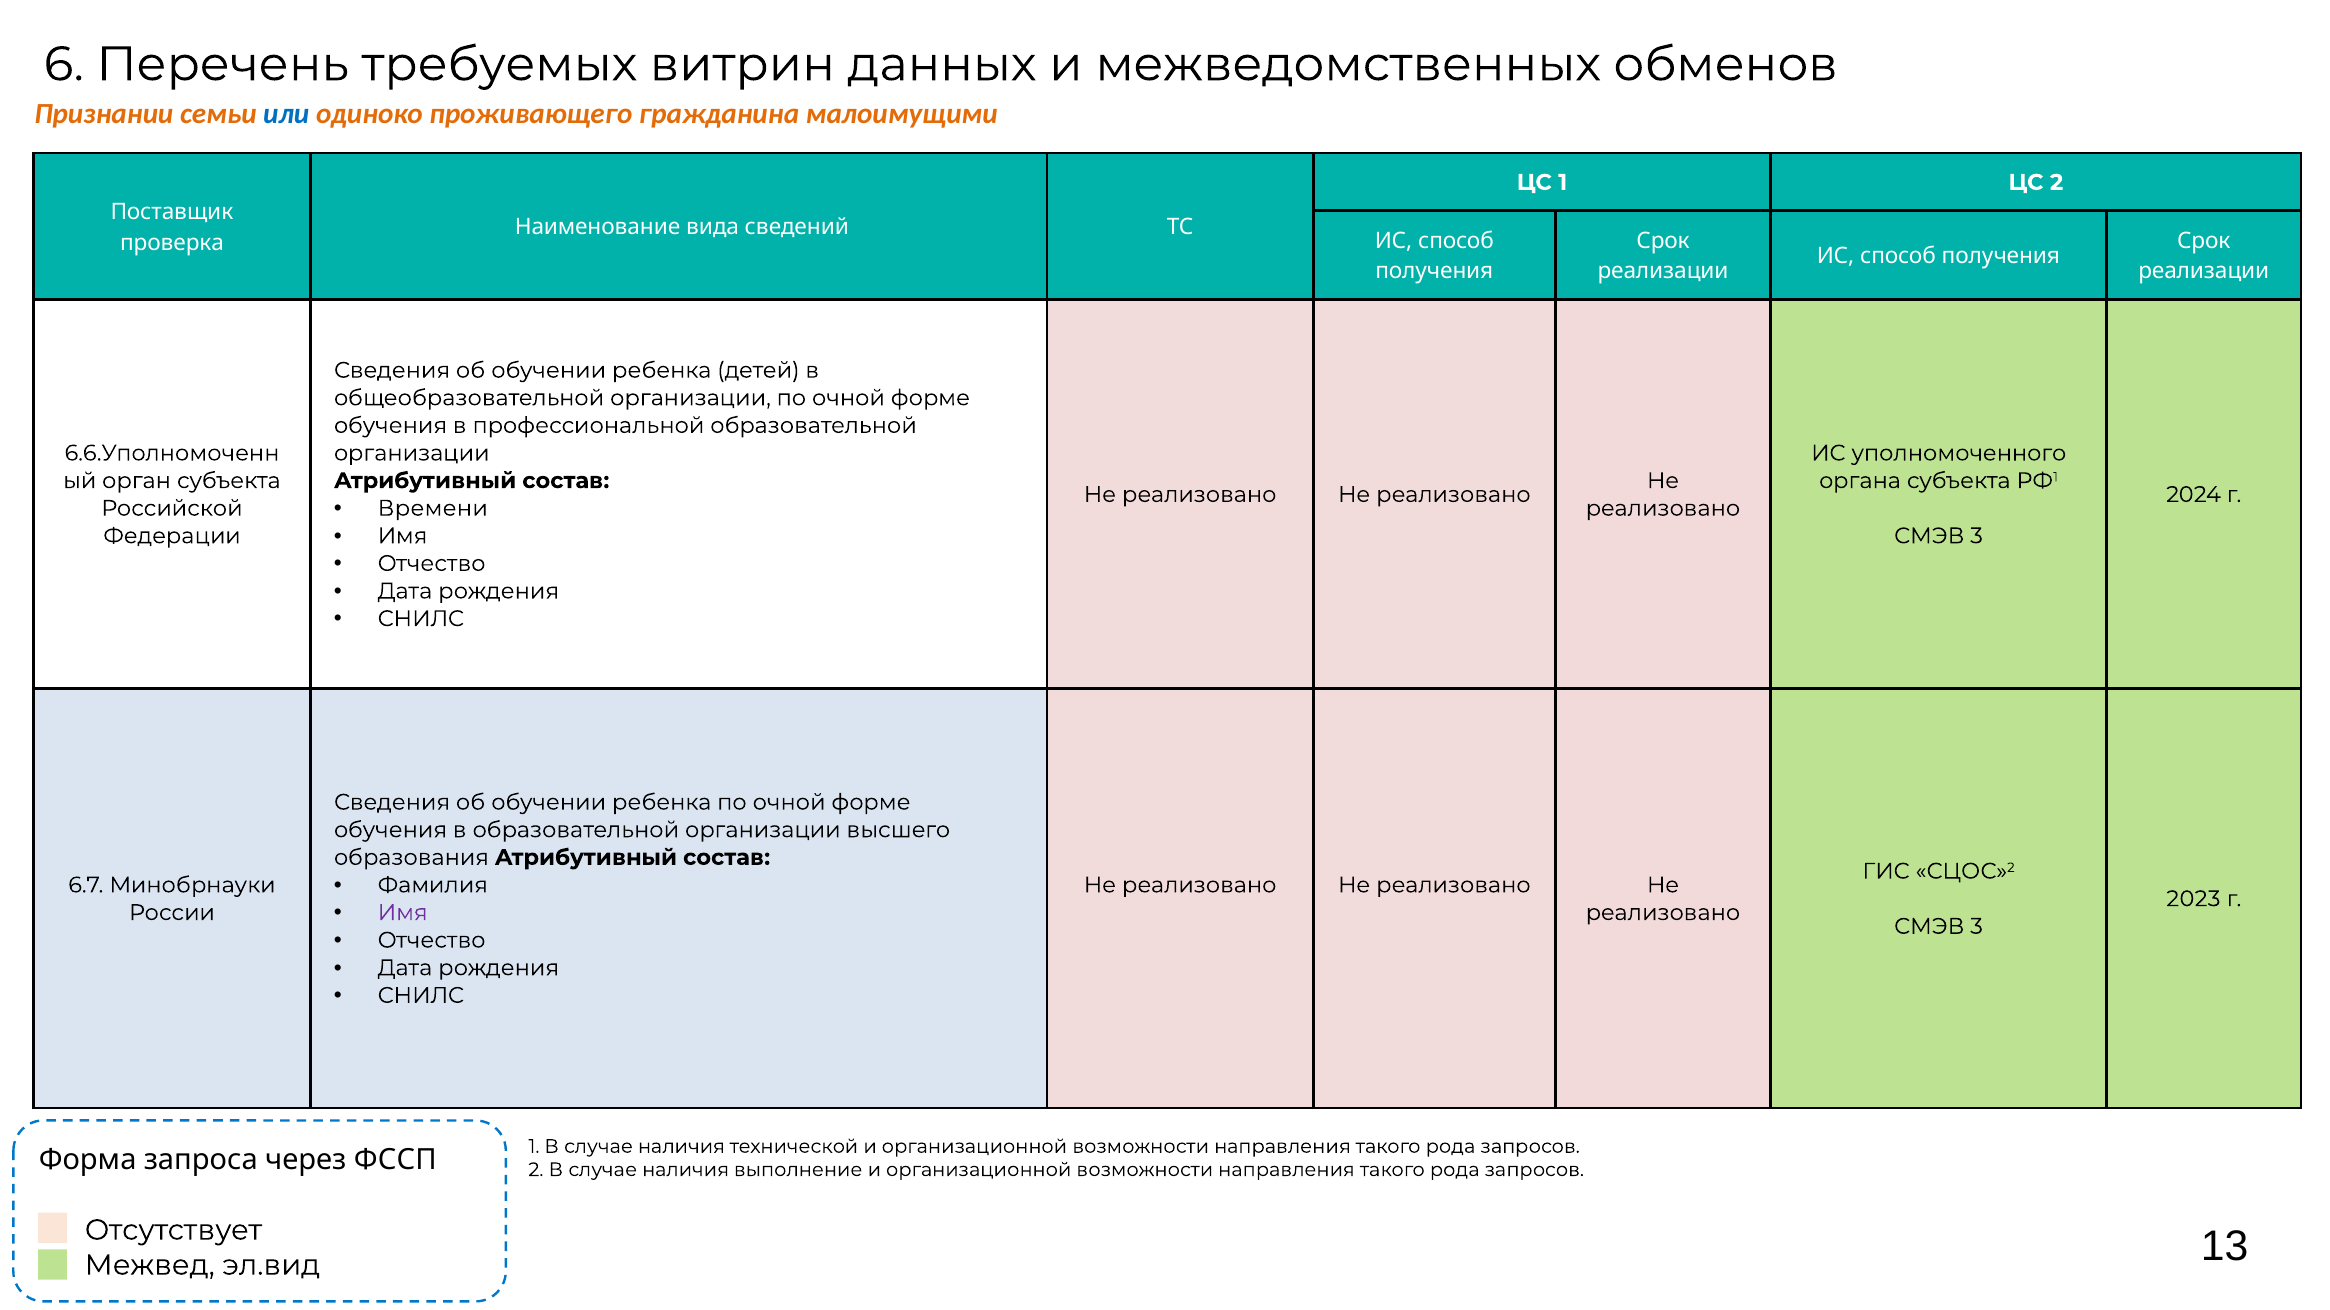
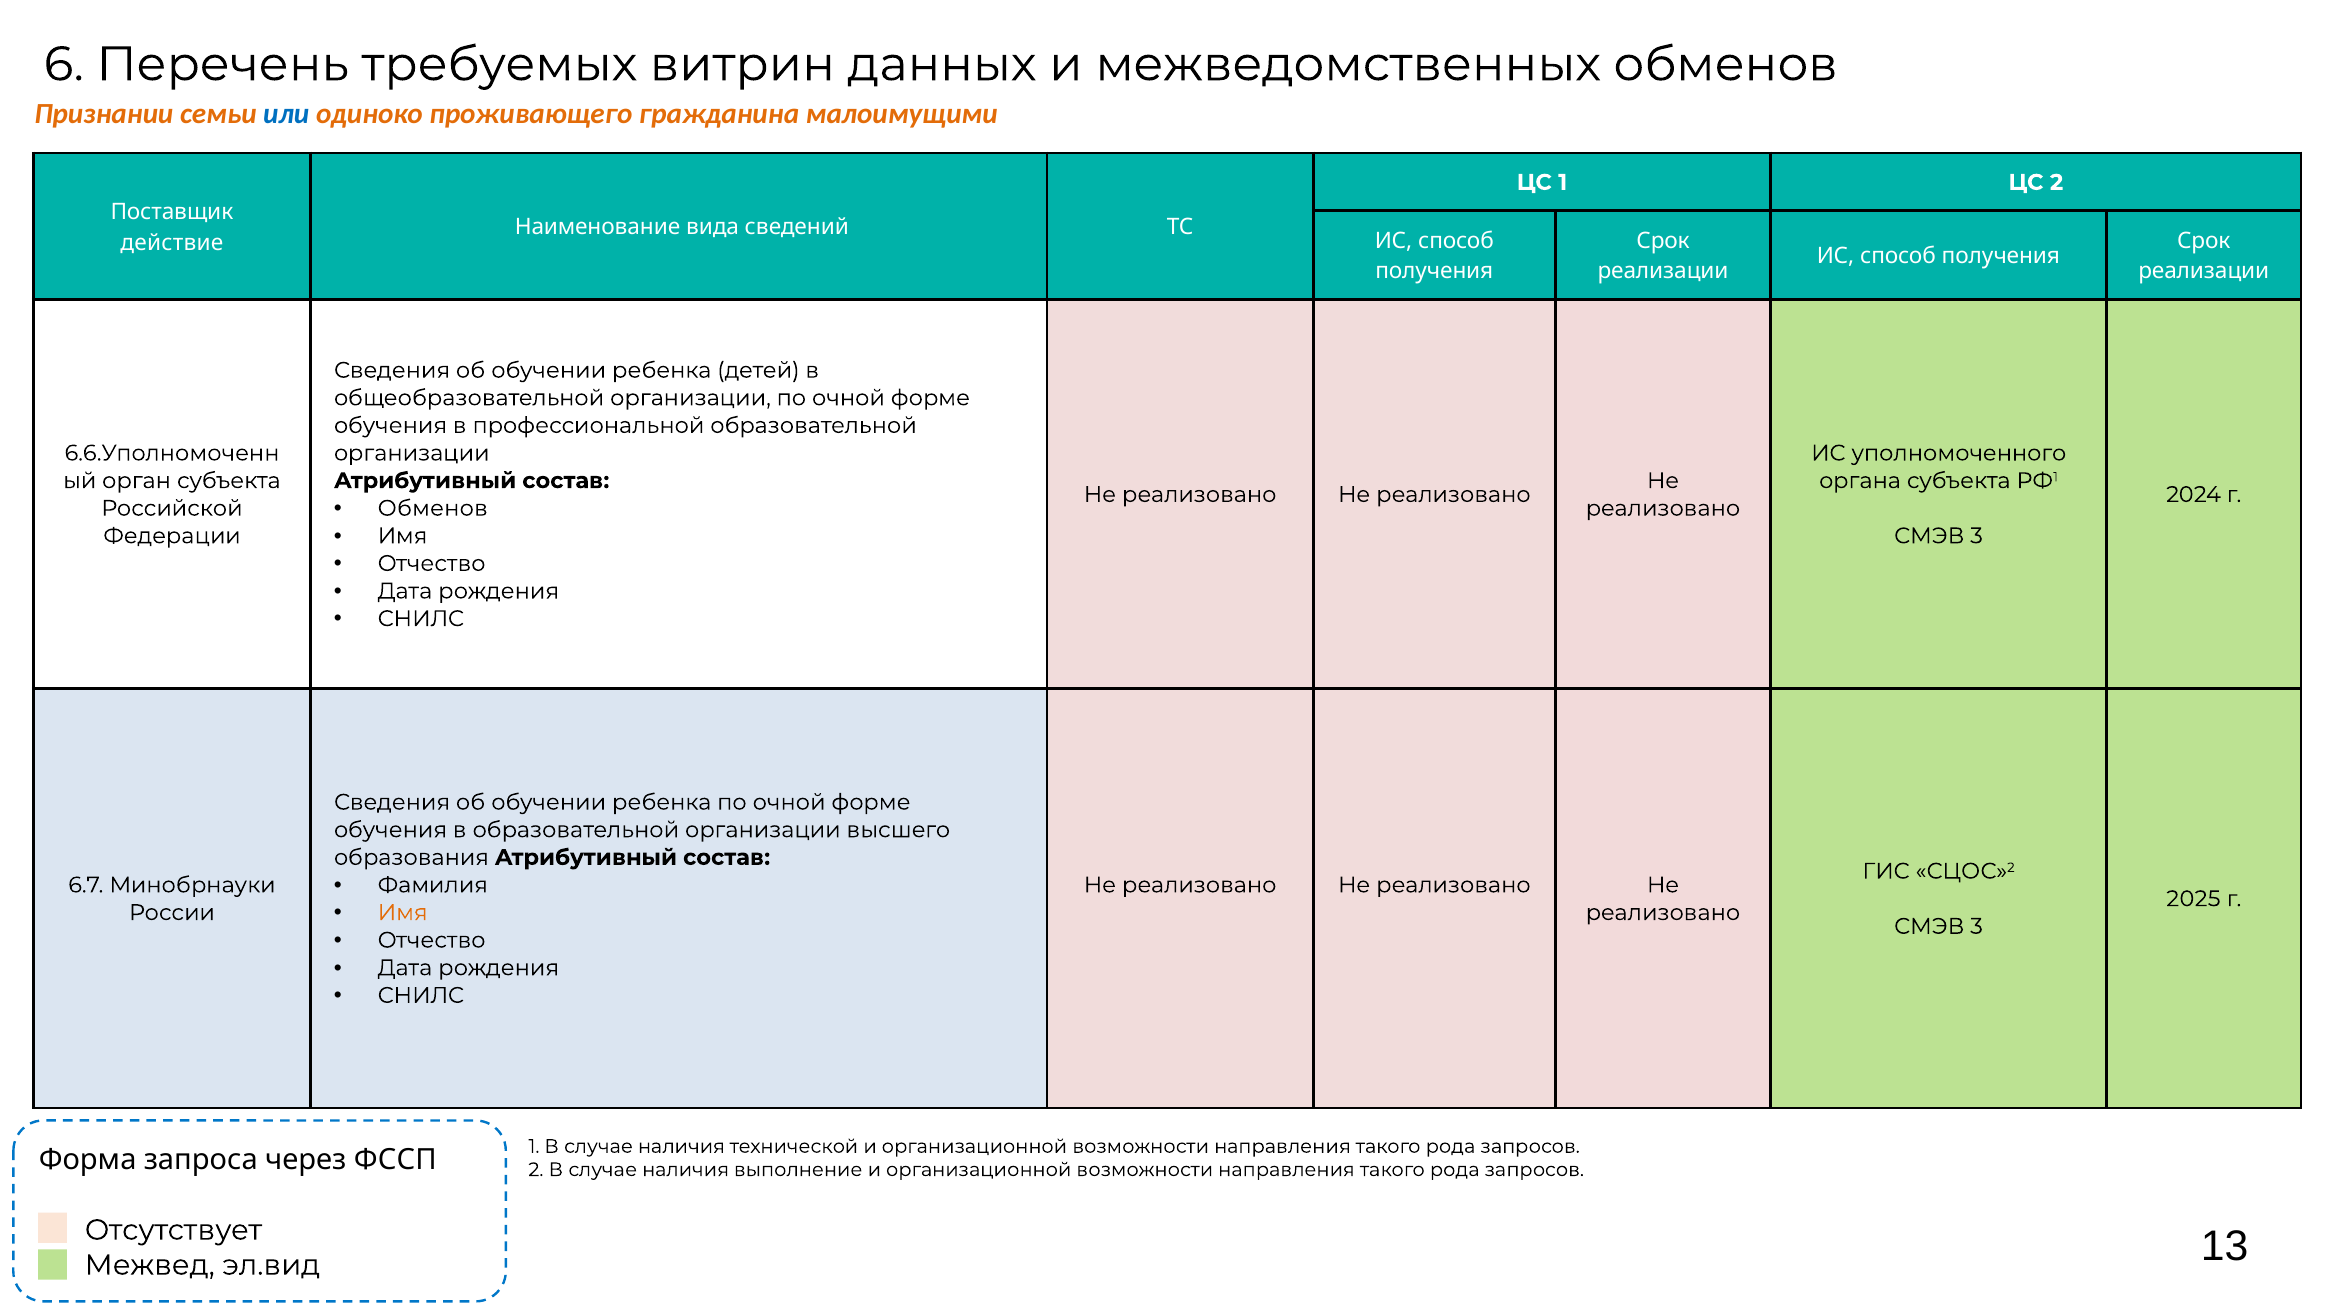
проверка: проверка -> действие
Времени at (433, 509): Времени -> Обменов
2023: 2023 -> 2025
Имя at (403, 913) colour: purple -> orange
